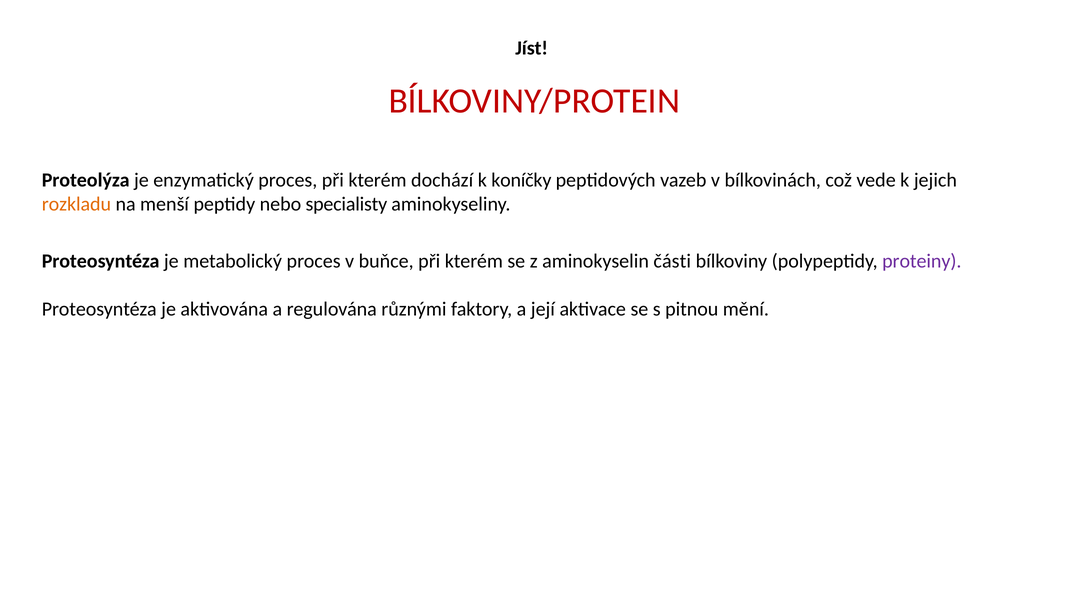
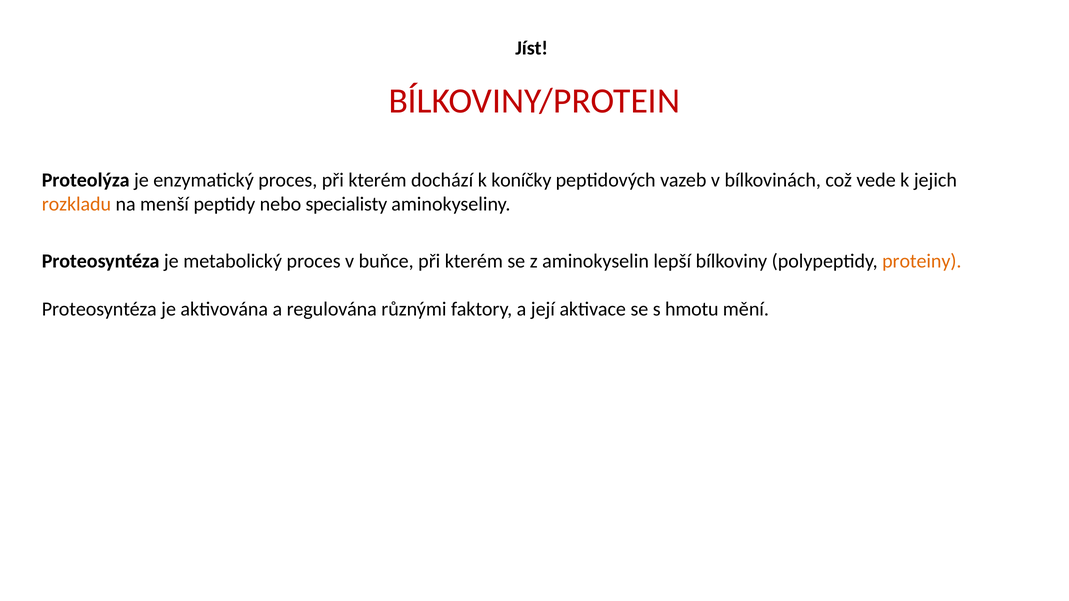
části: části -> lepší
proteiny colour: purple -> orange
pitnou: pitnou -> hmotu
